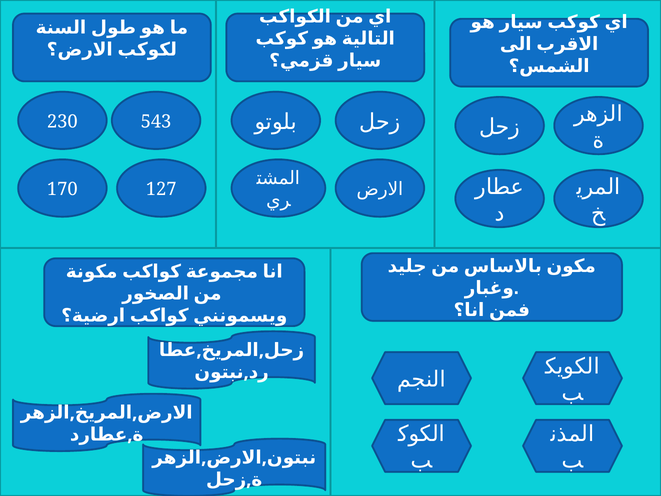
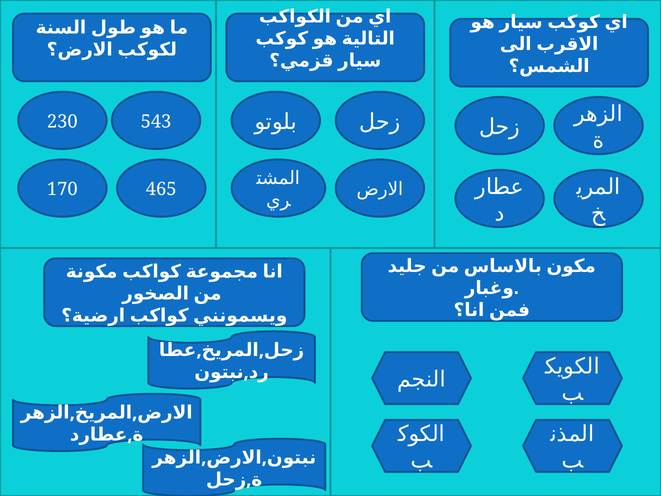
127: 127 -> 465
